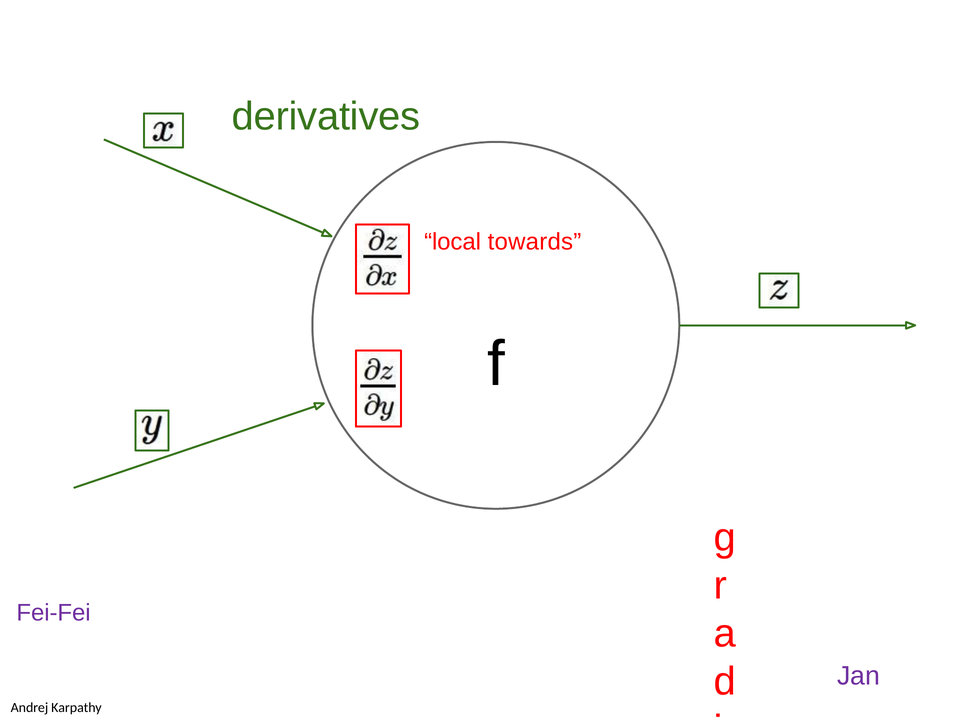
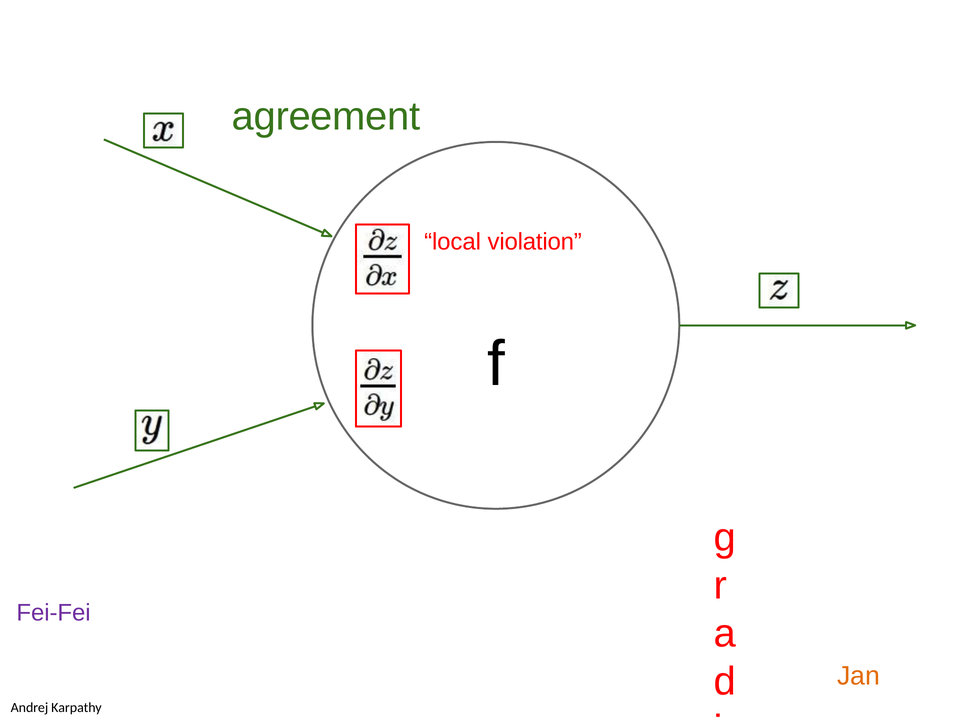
derivatives: derivatives -> agreement
towards: towards -> violation
Jan at (859, 676) colour: purple -> orange
